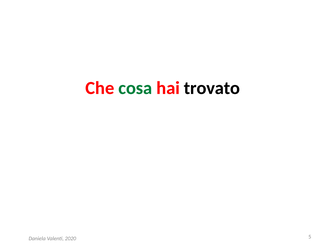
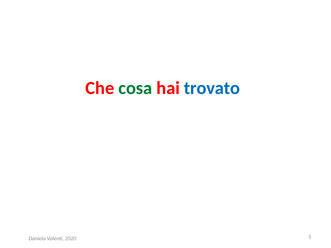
trovato colour: black -> blue
